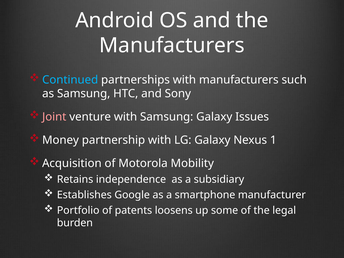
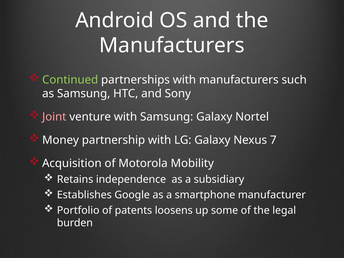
Continued colour: light blue -> light green
Issues: Issues -> Nortel
1: 1 -> 7
